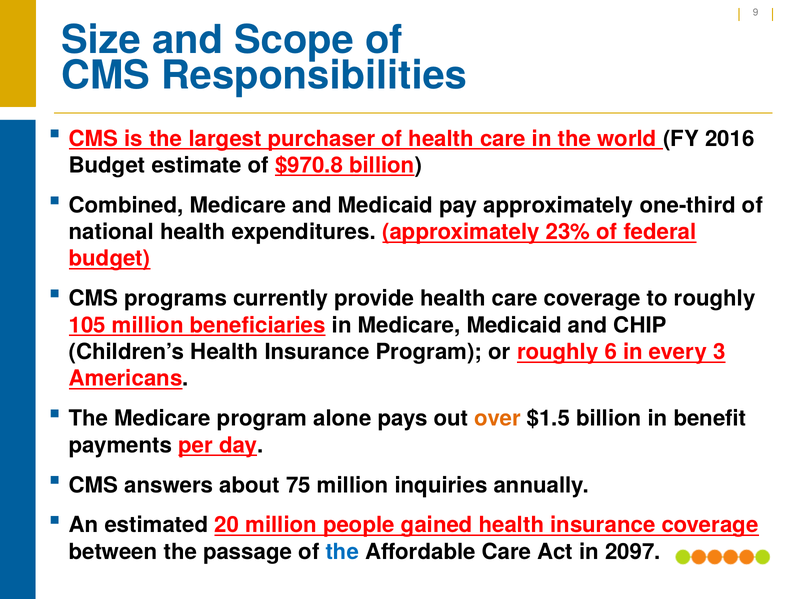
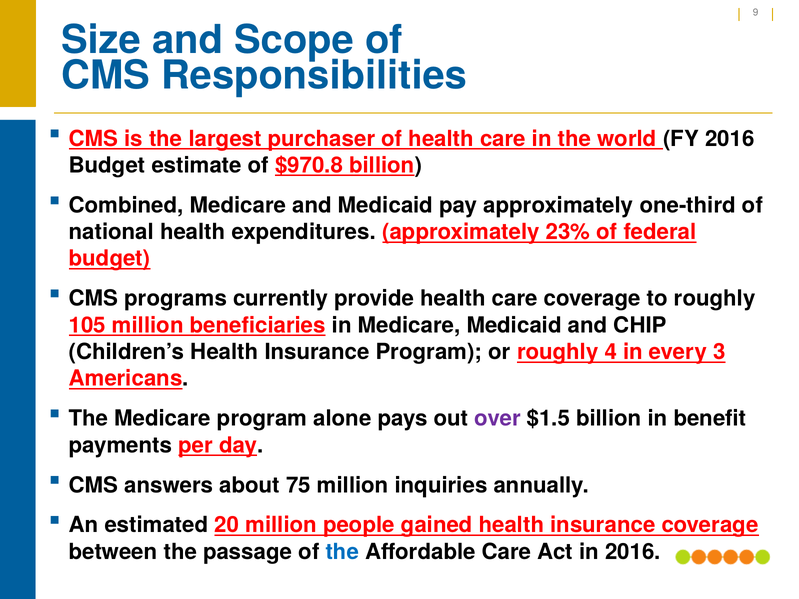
6: 6 -> 4
over colour: orange -> purple
in 2097: 2097 -> 2016
